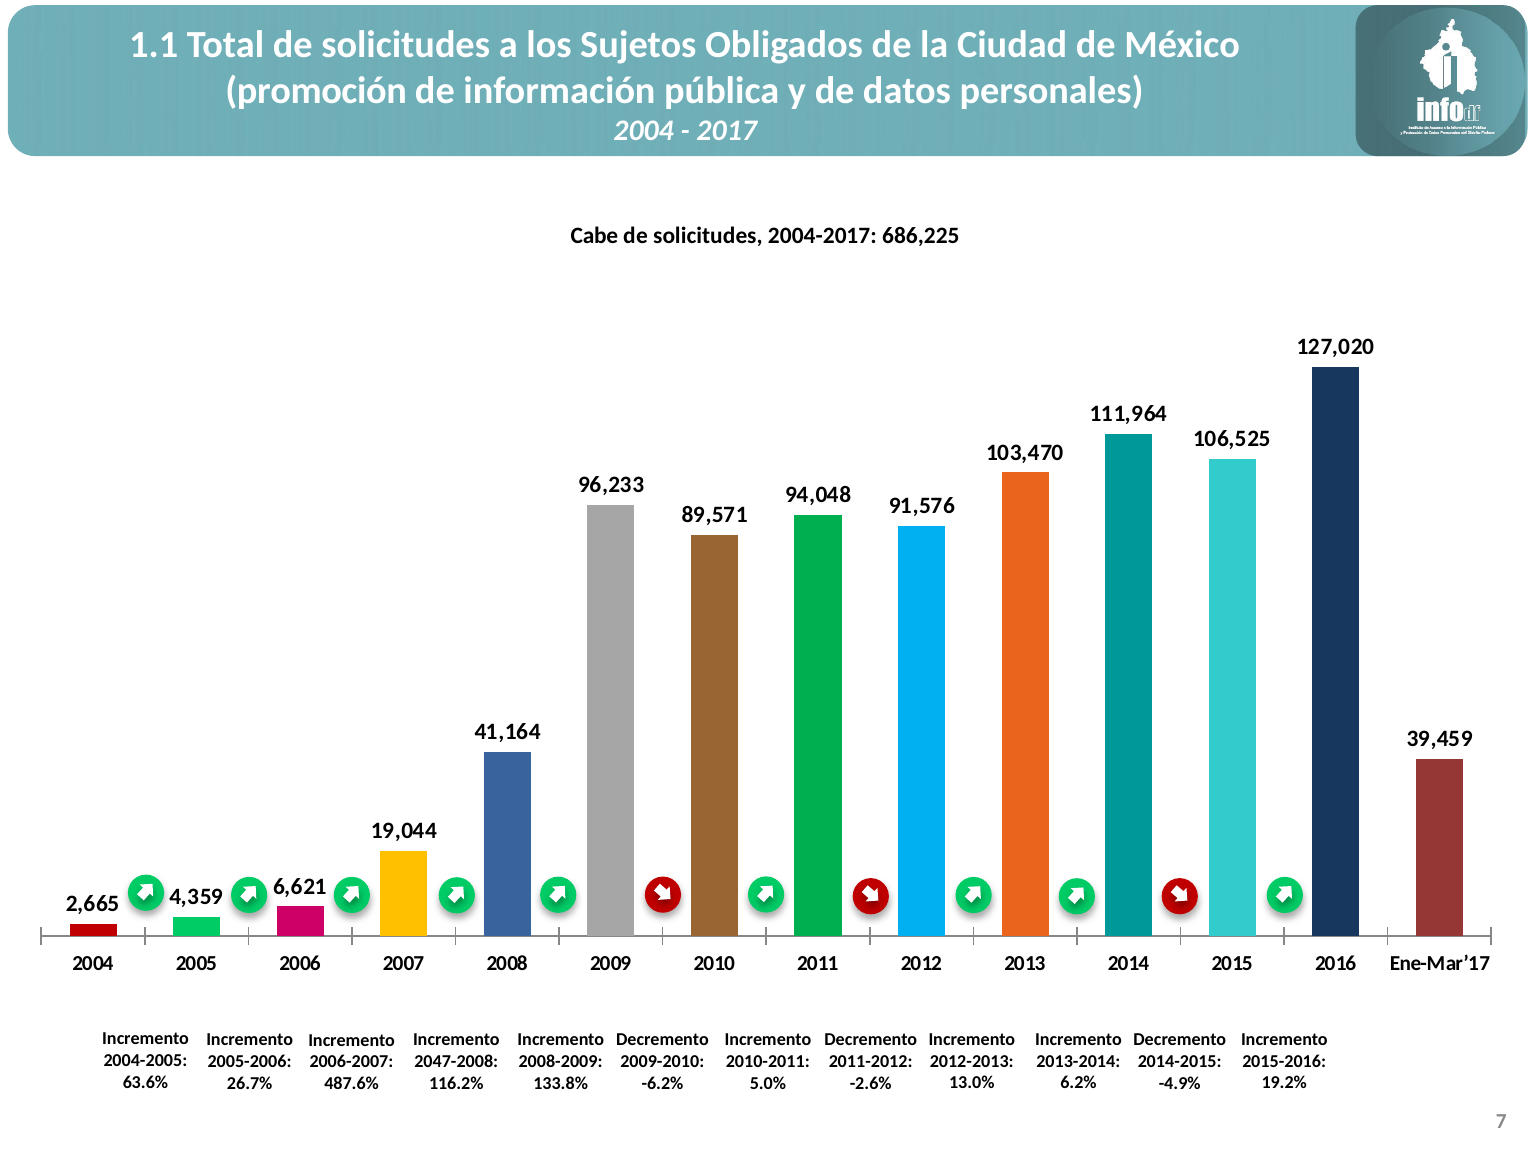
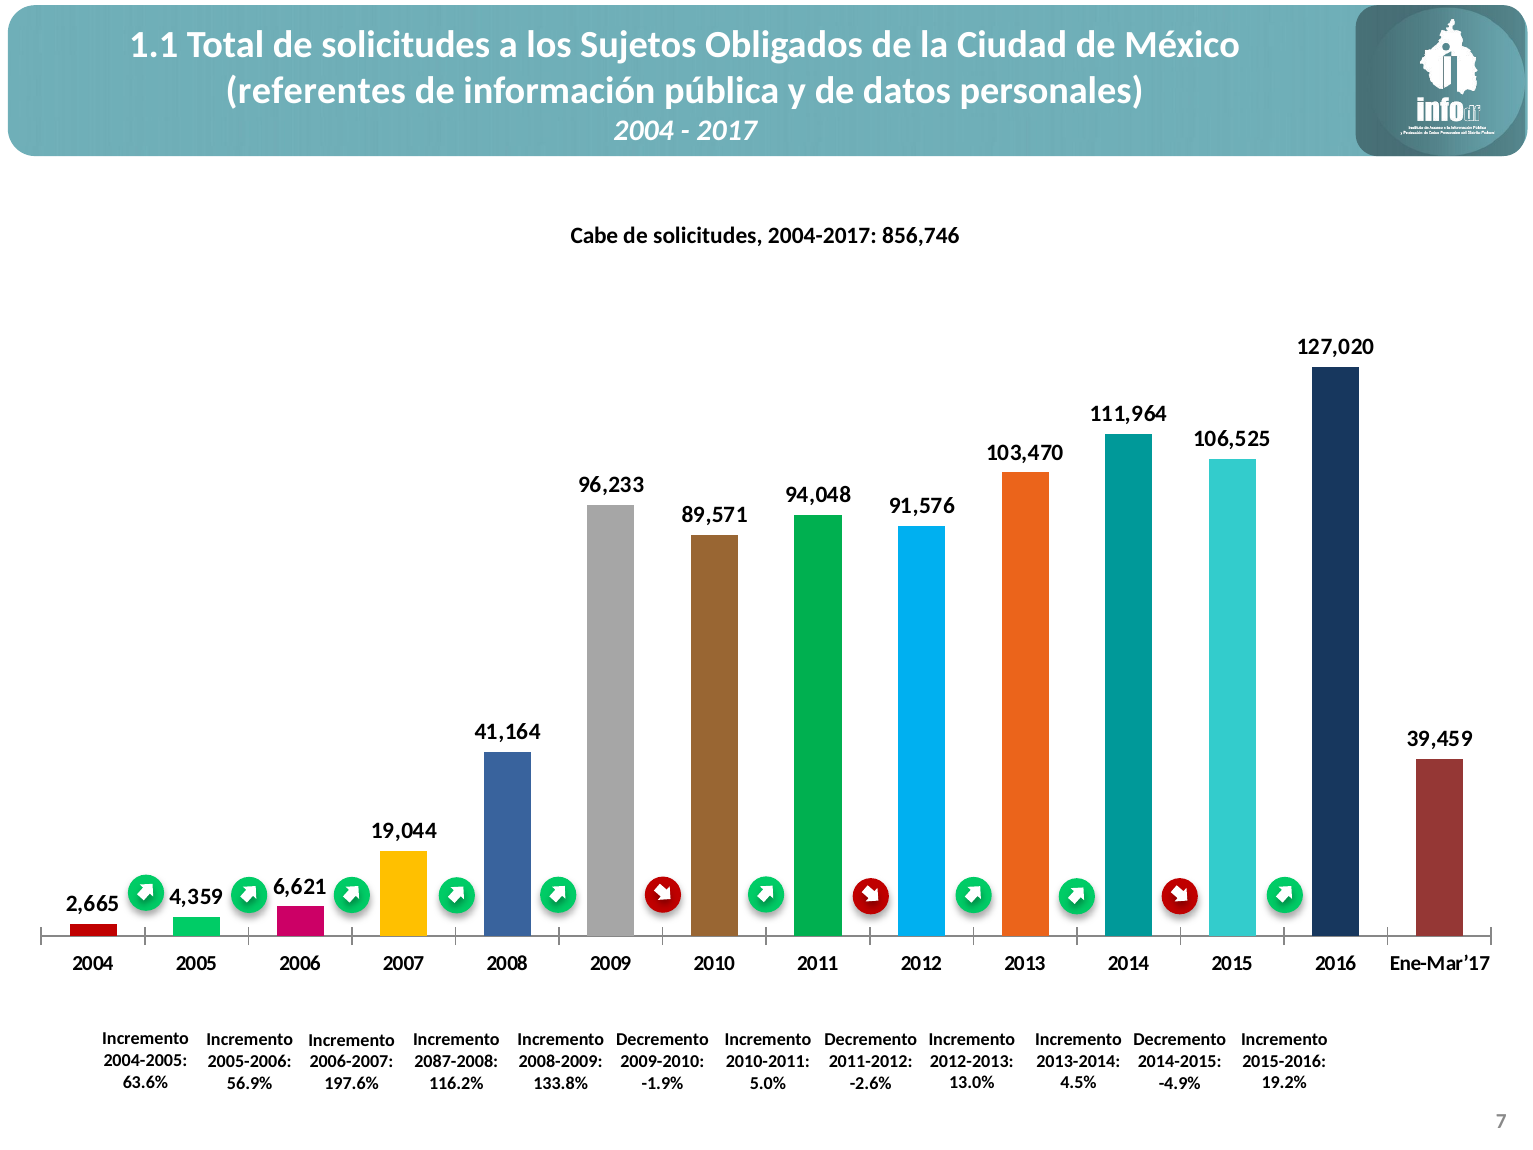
promoción: promoción -> referentes
686,225: 686,225 -> 856,746
2047-2008: 2047-2008 -> 2087-2008
26.7%: 26.7% -> 56.9%
-6.2%: -6.2% -> -1.9%
6.2%: 6.2% -> 4.5%
487.6%: 487.6% -> 197.6%
